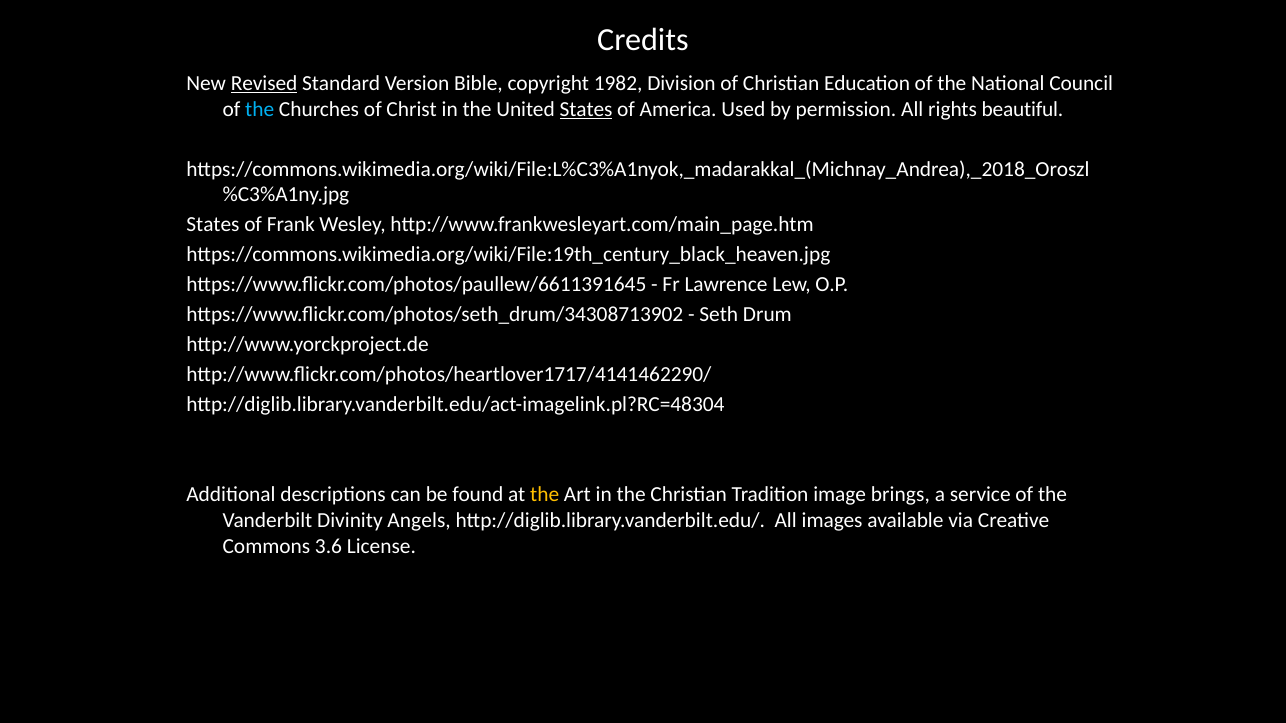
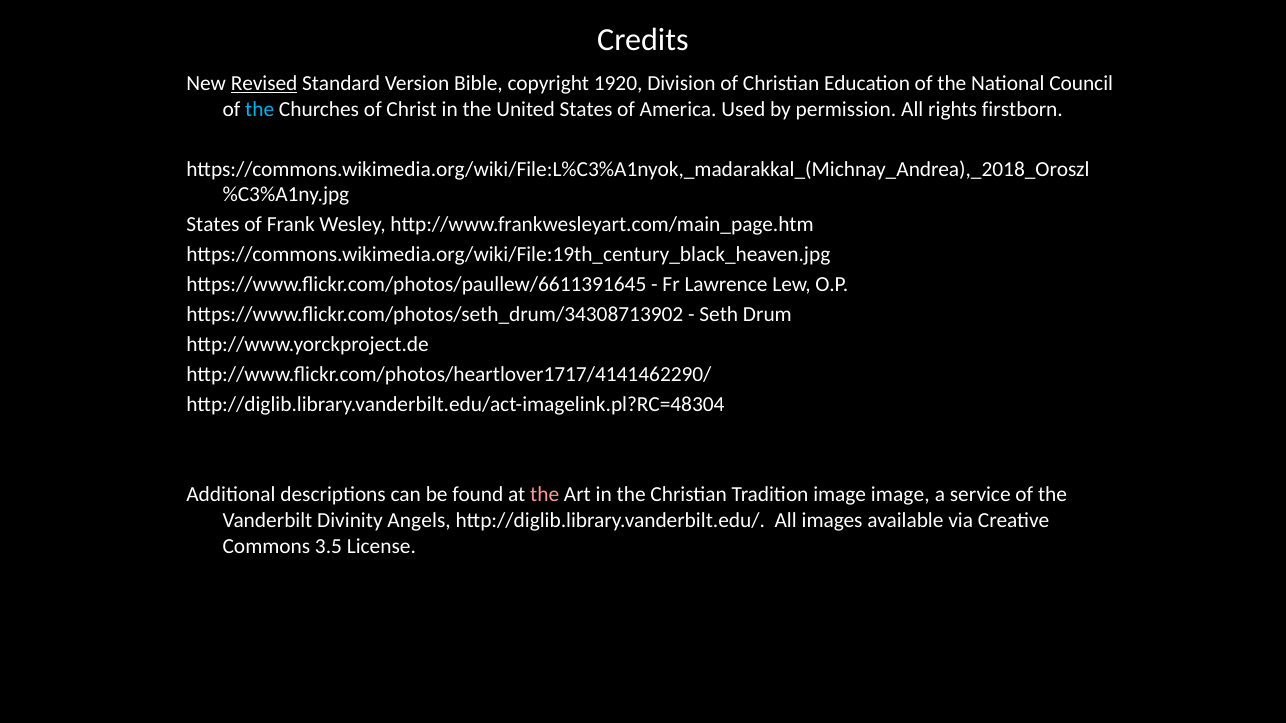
1982: 1982 -> 1920
States at (586, 109) underline: present -> none
beautiful: beautiful -> firstborn
the at (545, 495) colour: yellow -> pink
image brings: brings -> image
3.6: 3.6 -> 3.5
